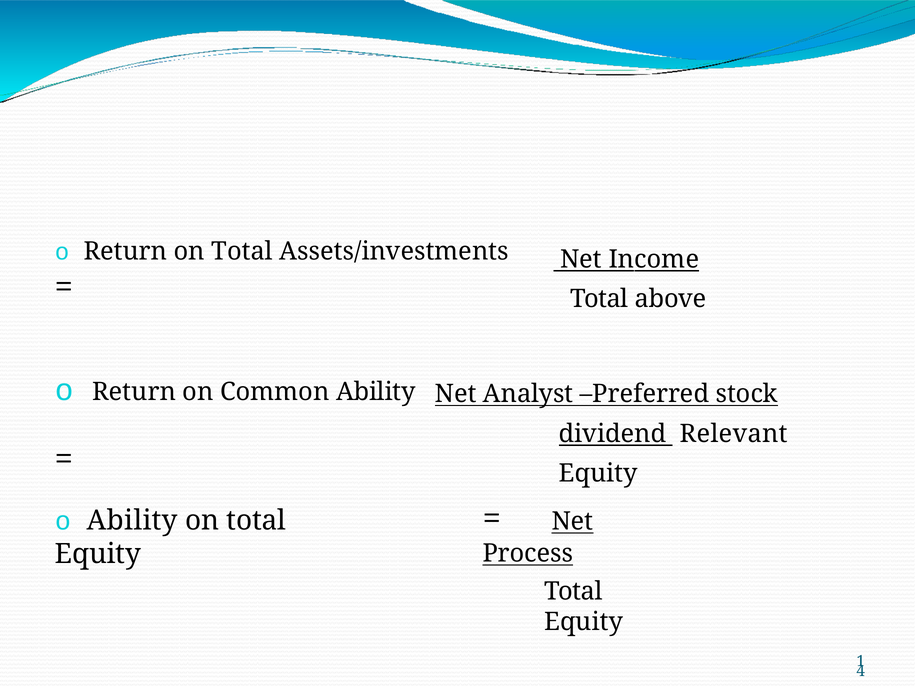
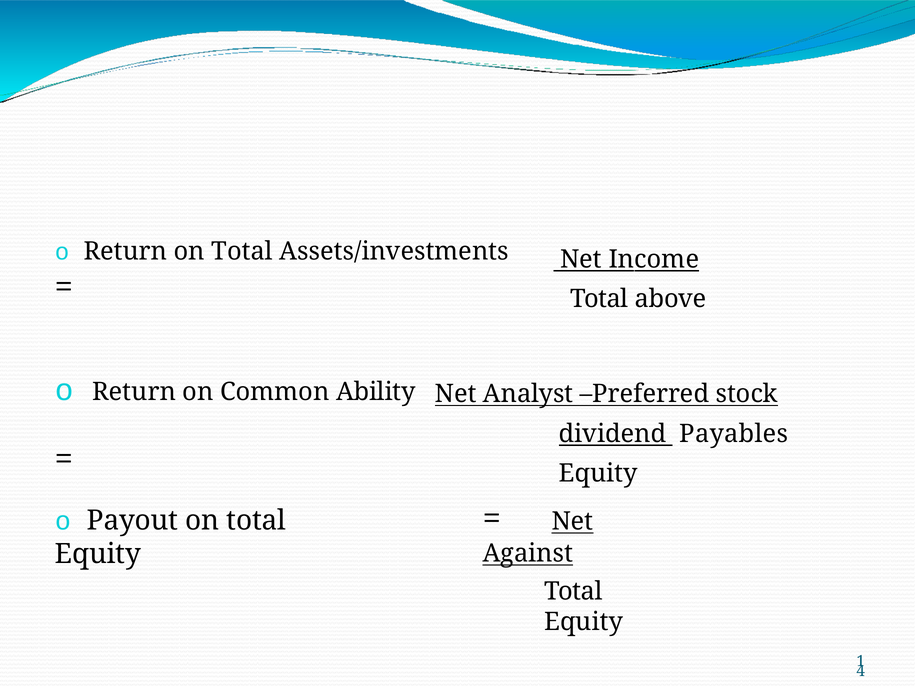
Relevant: Relevant -> Payables
o Ability: Ability -> Payout
Process: Process -> Against
